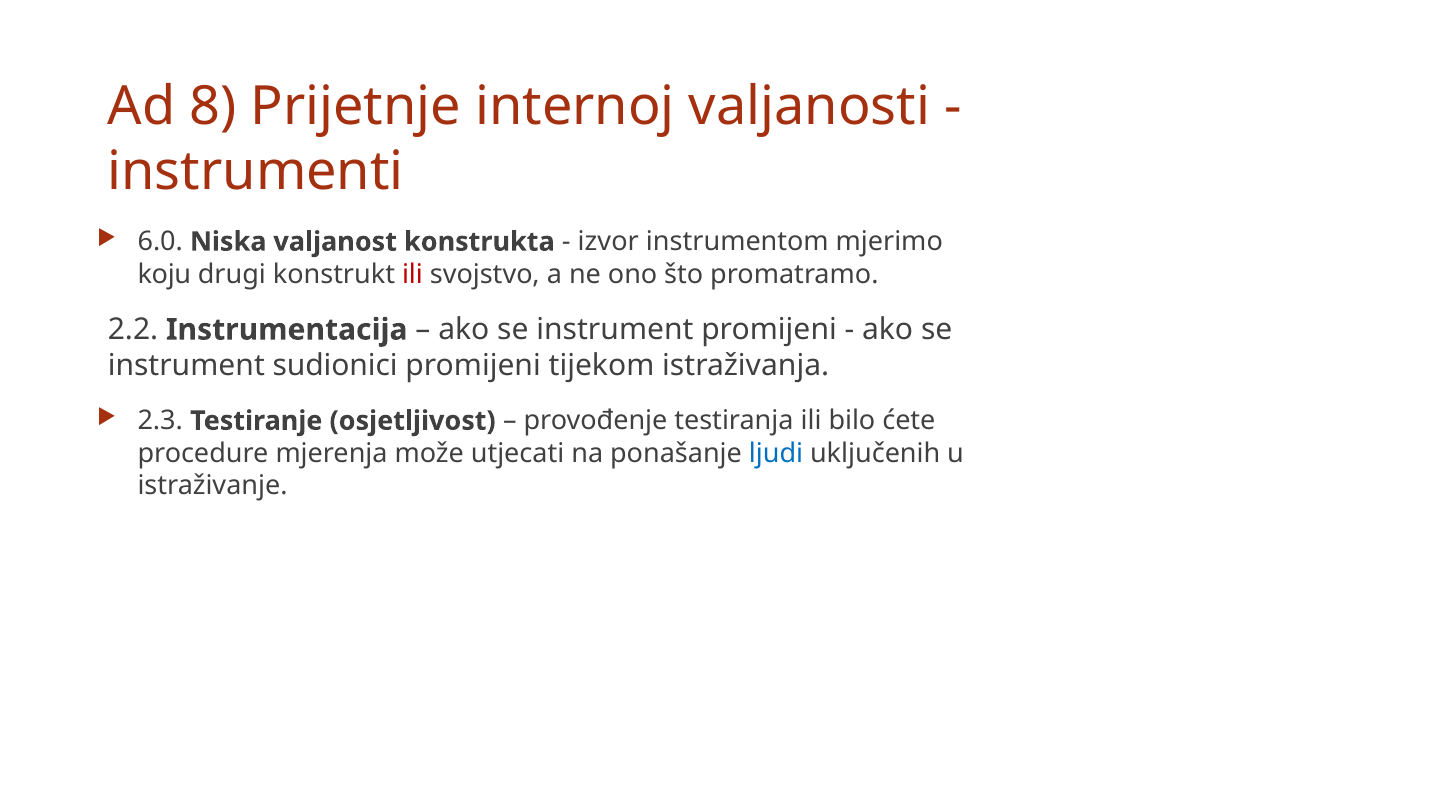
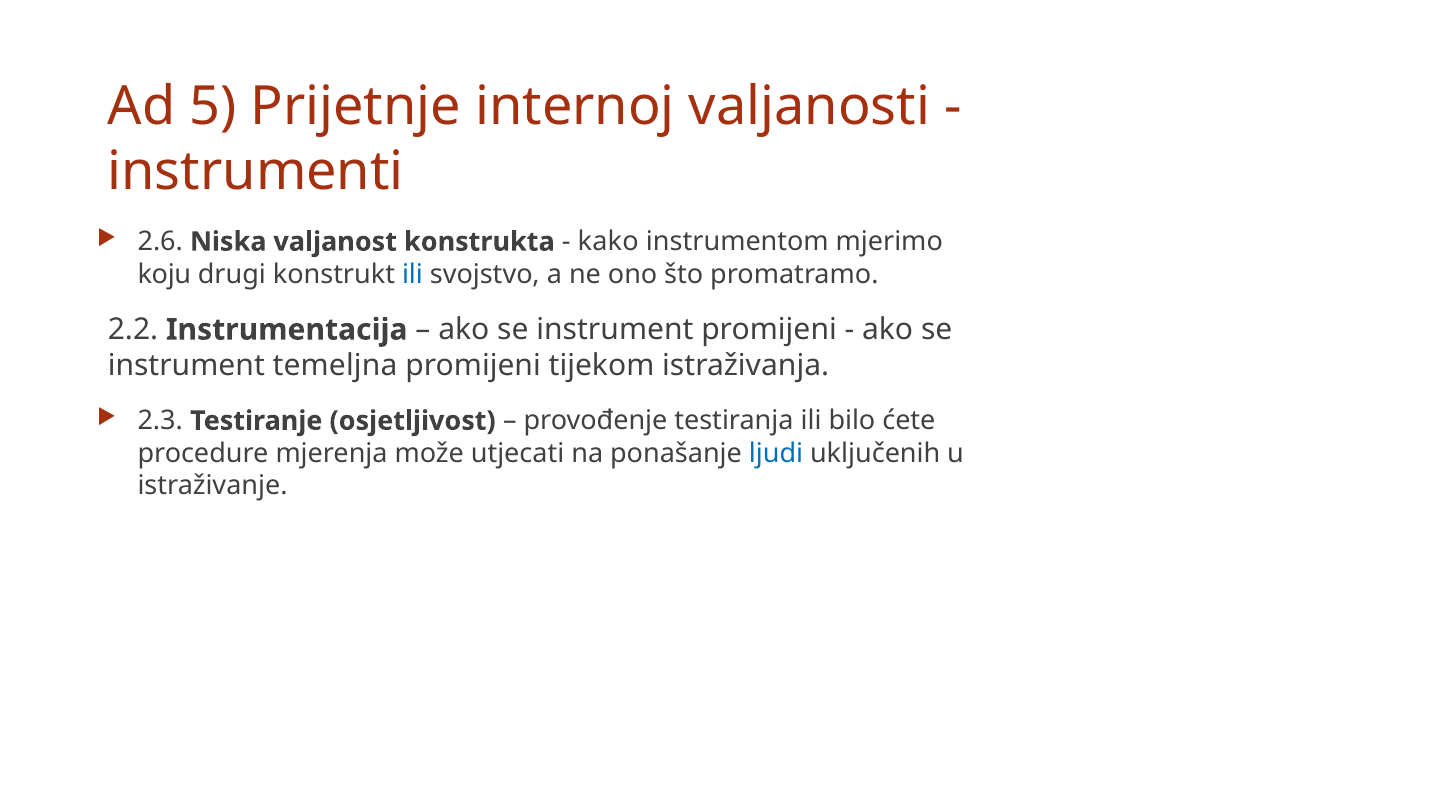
8: 8 -> 5
6.0: 6.0 -> 2.6
izvor: izvor -> kako
ili at (412, 274) colour: red -> blue
sudionici: sudionici -> temeljna
